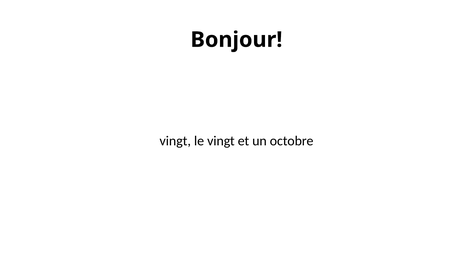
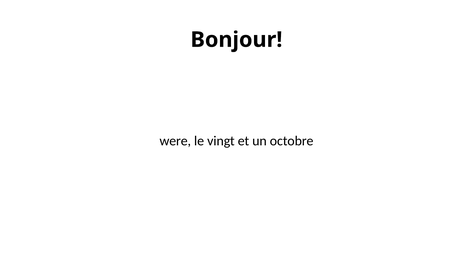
vingt at (175, 141): vingt -> were
